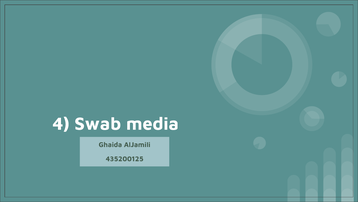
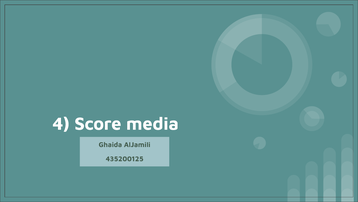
Swab: Swab -> Score
